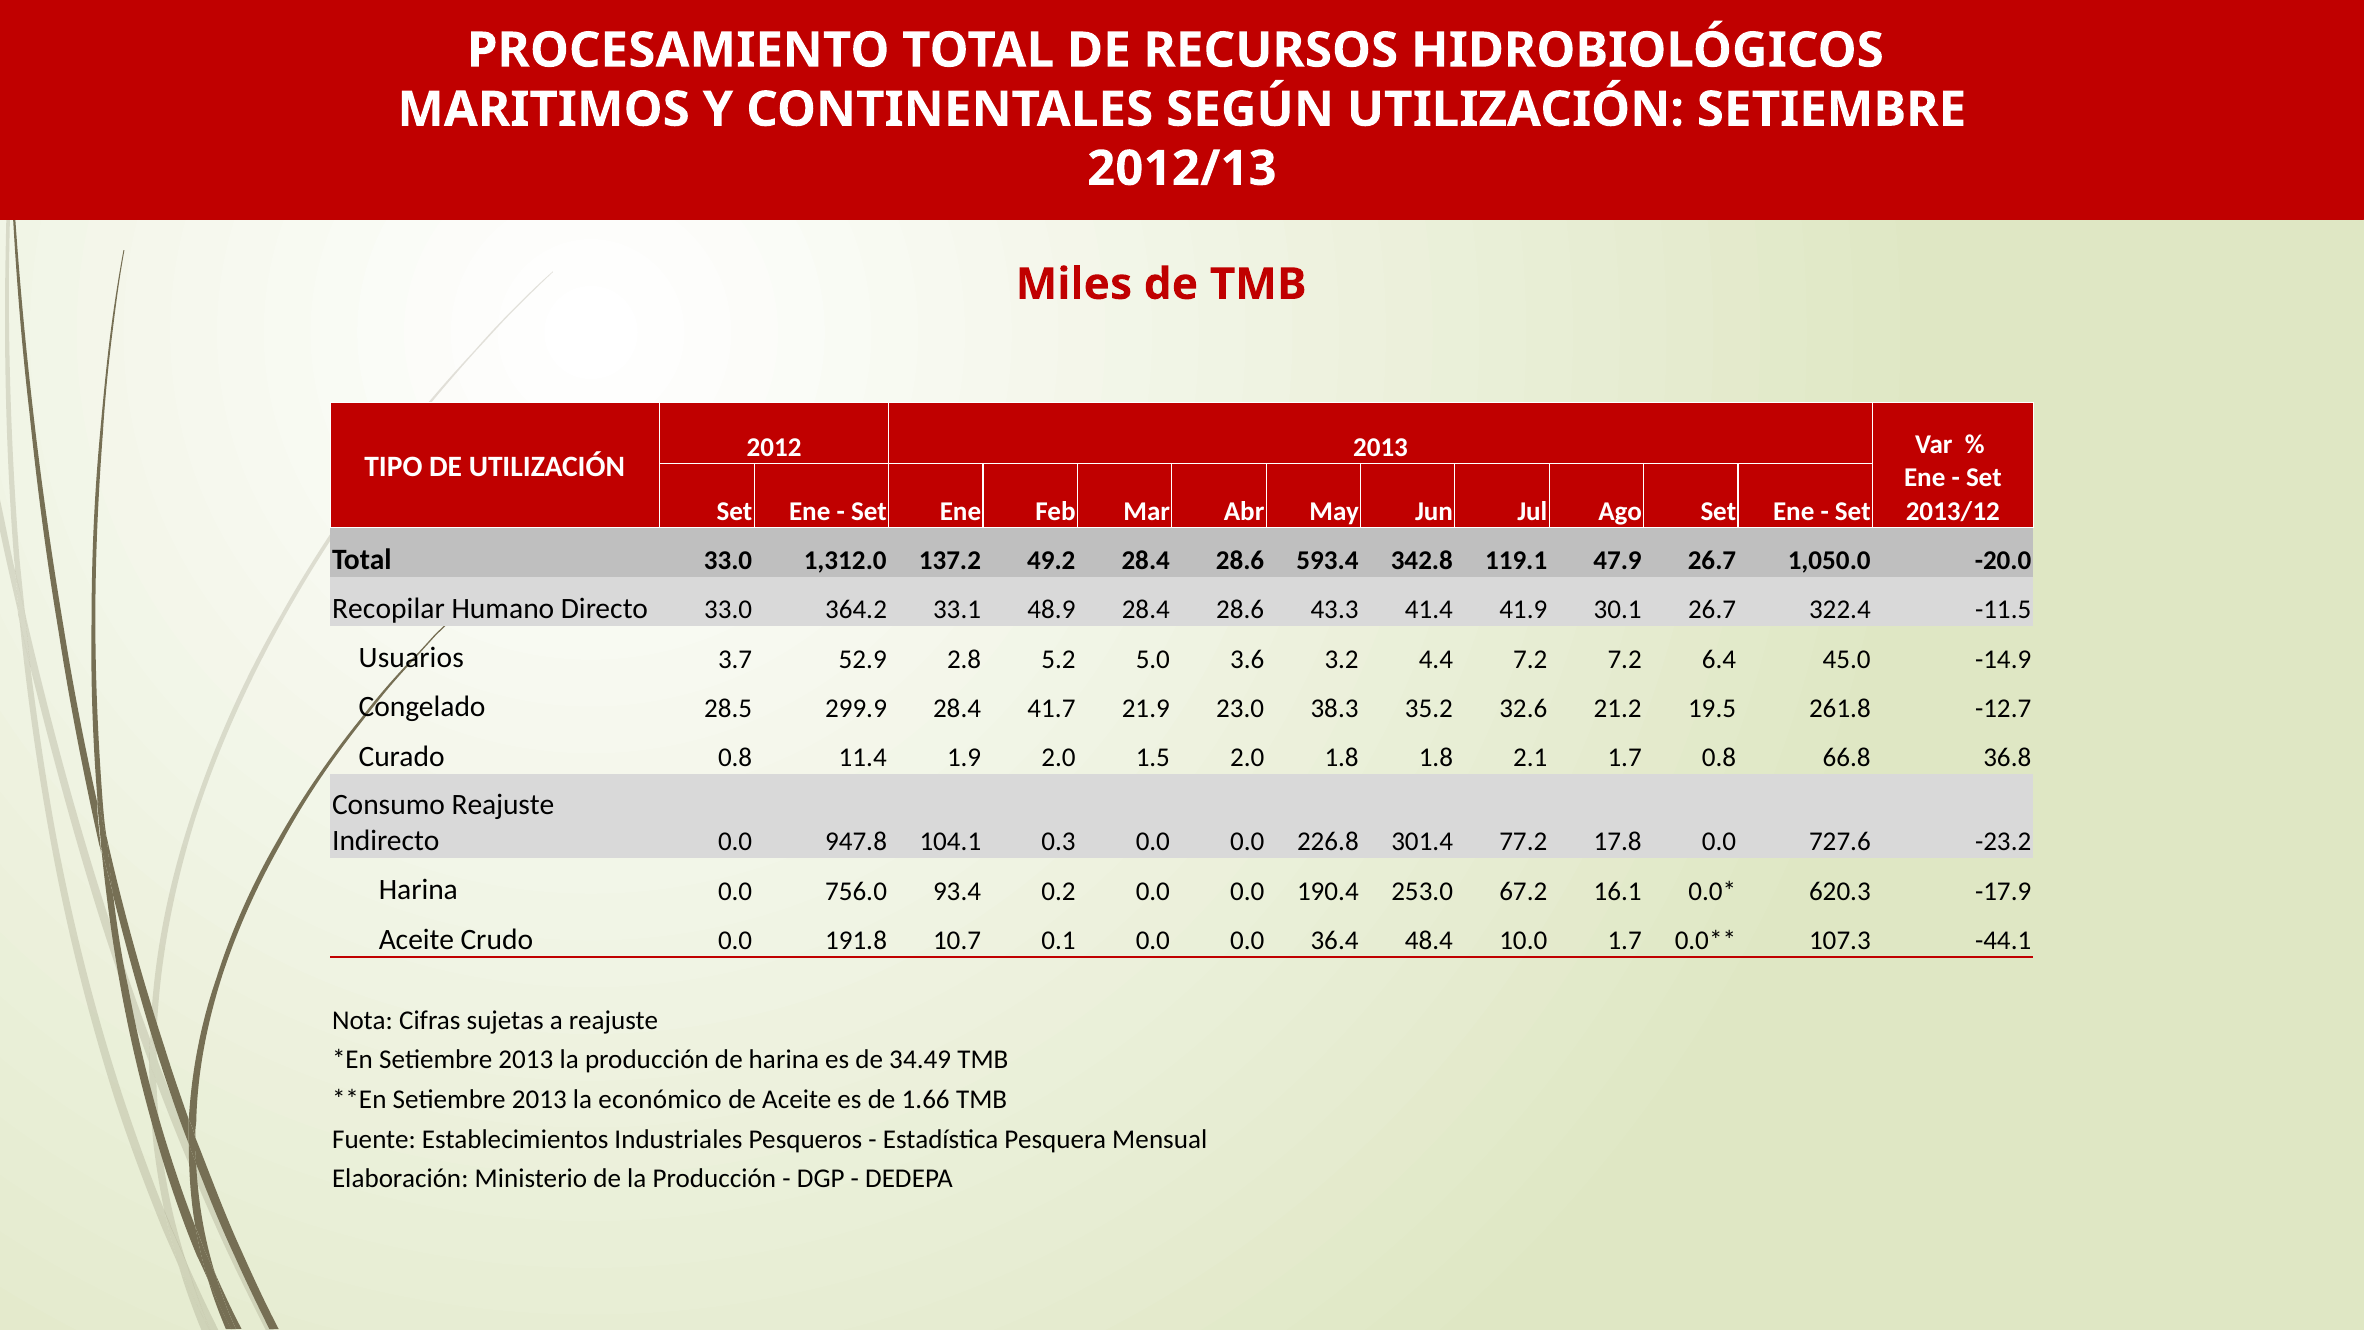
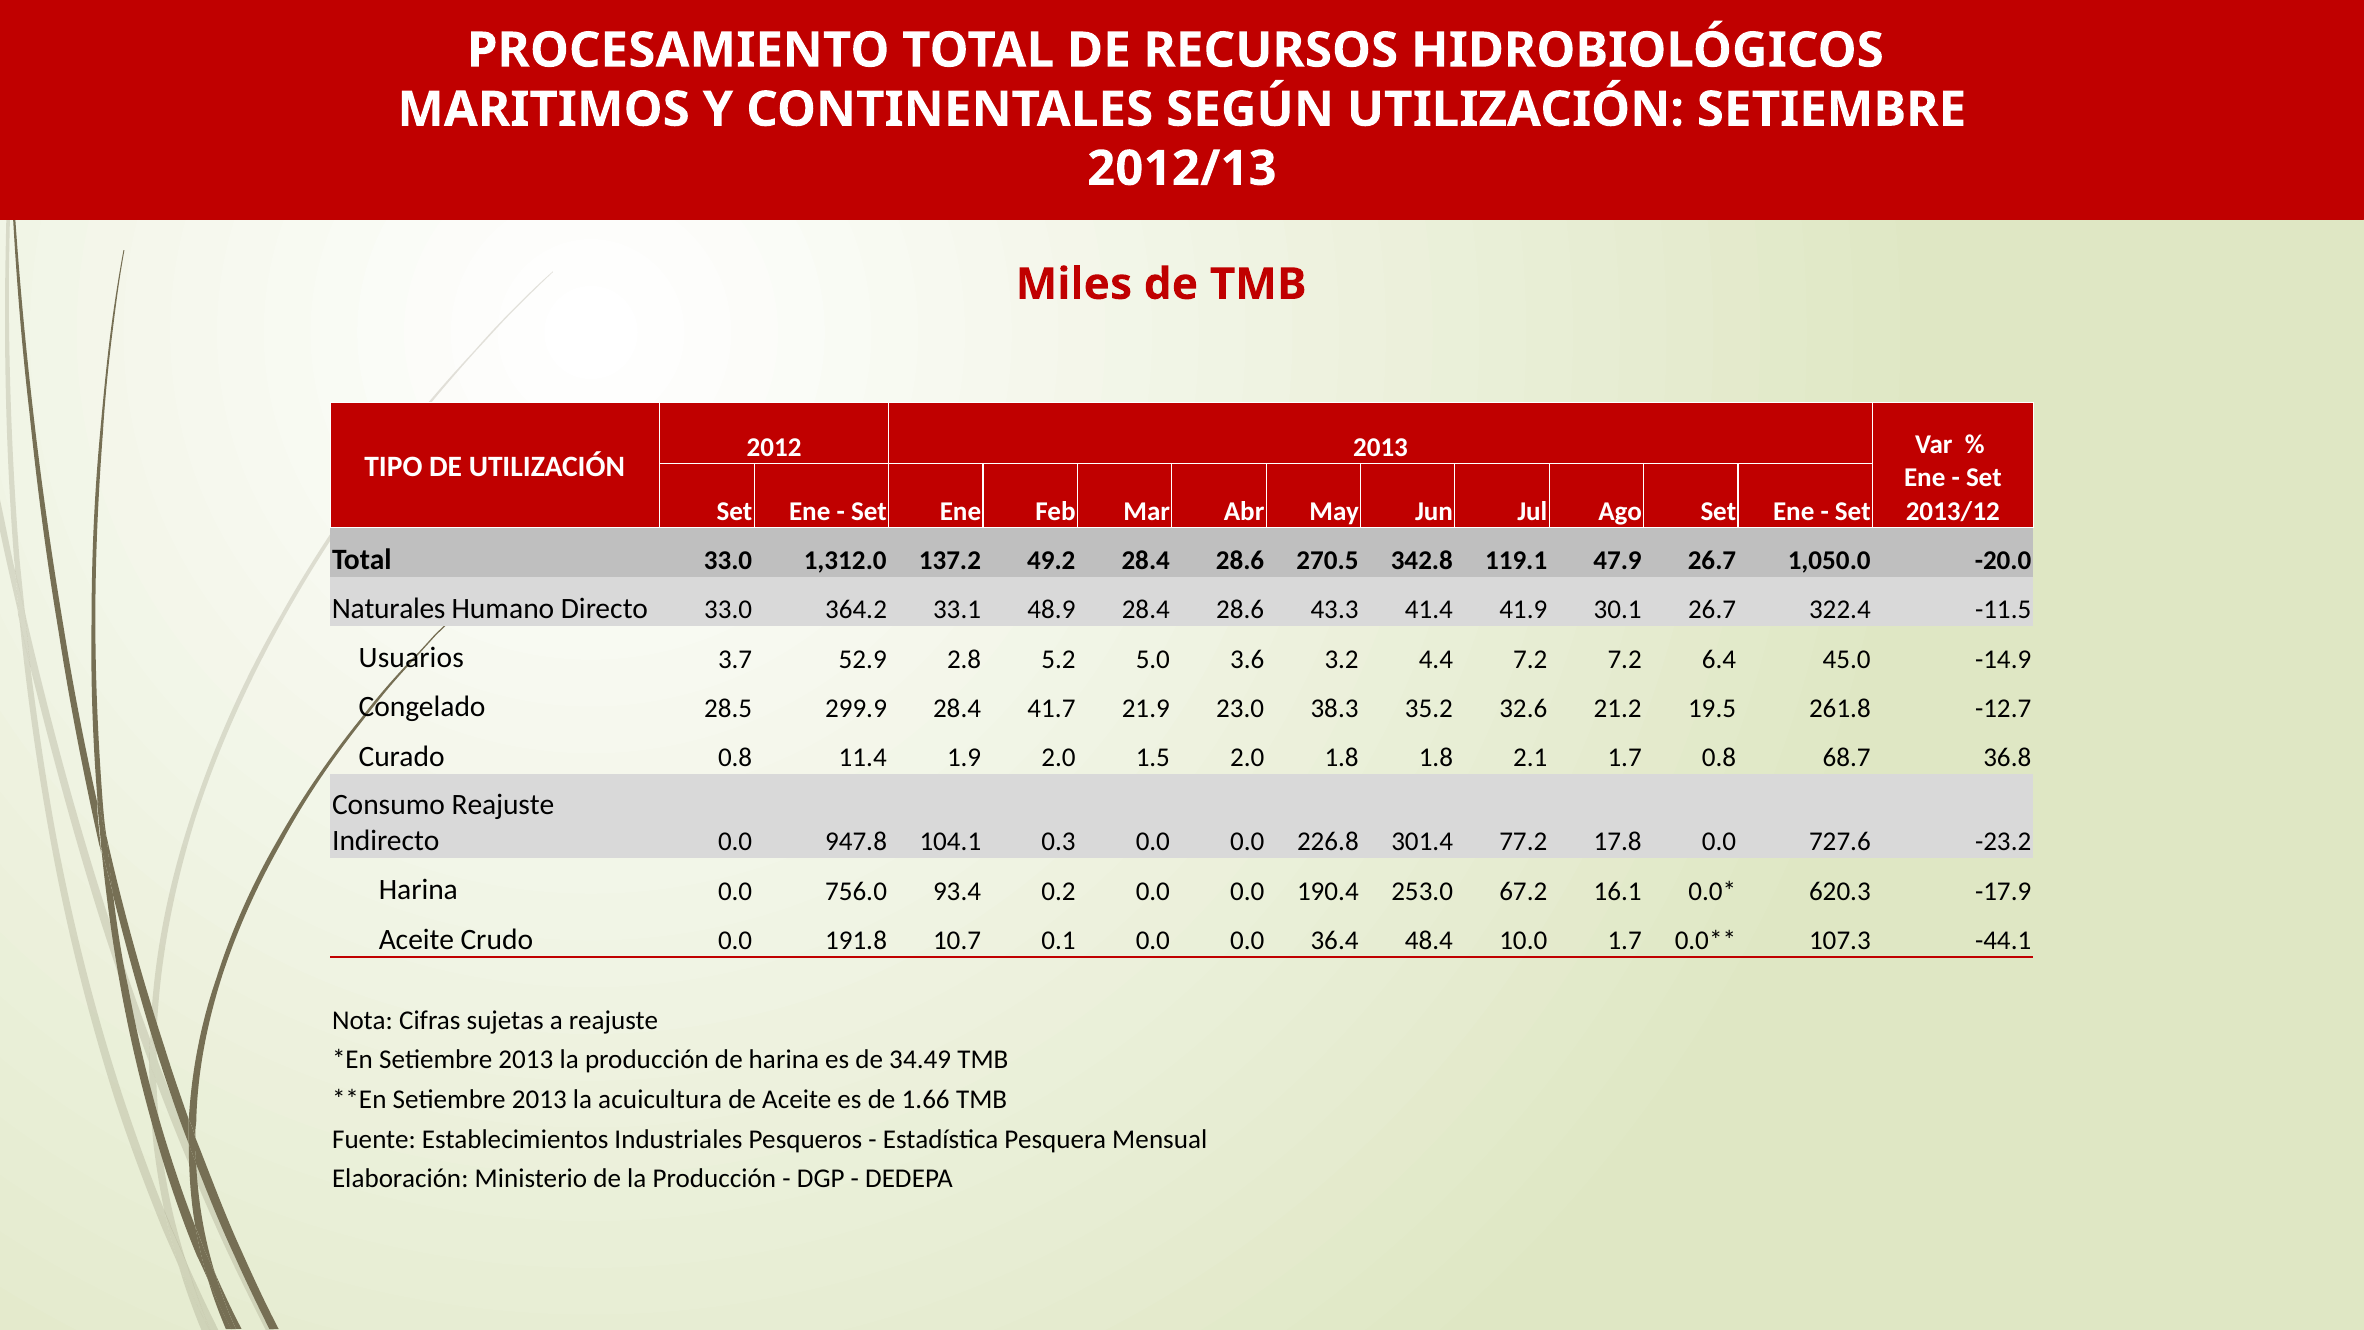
593.4: 593.4 -> 270.5
Recopilar: Recopilar -> Naturales
66.8: 66.8 -> 68.7
económico: económico -> acuicultura
